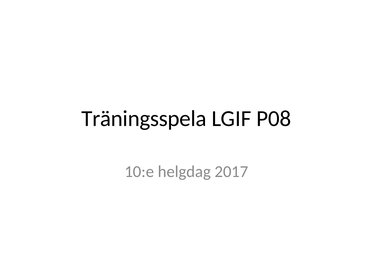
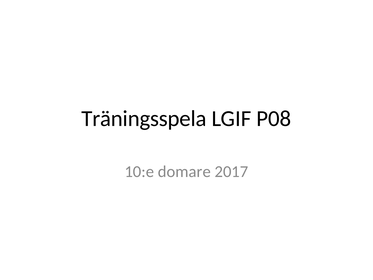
helgdag: helgdag -> domare
